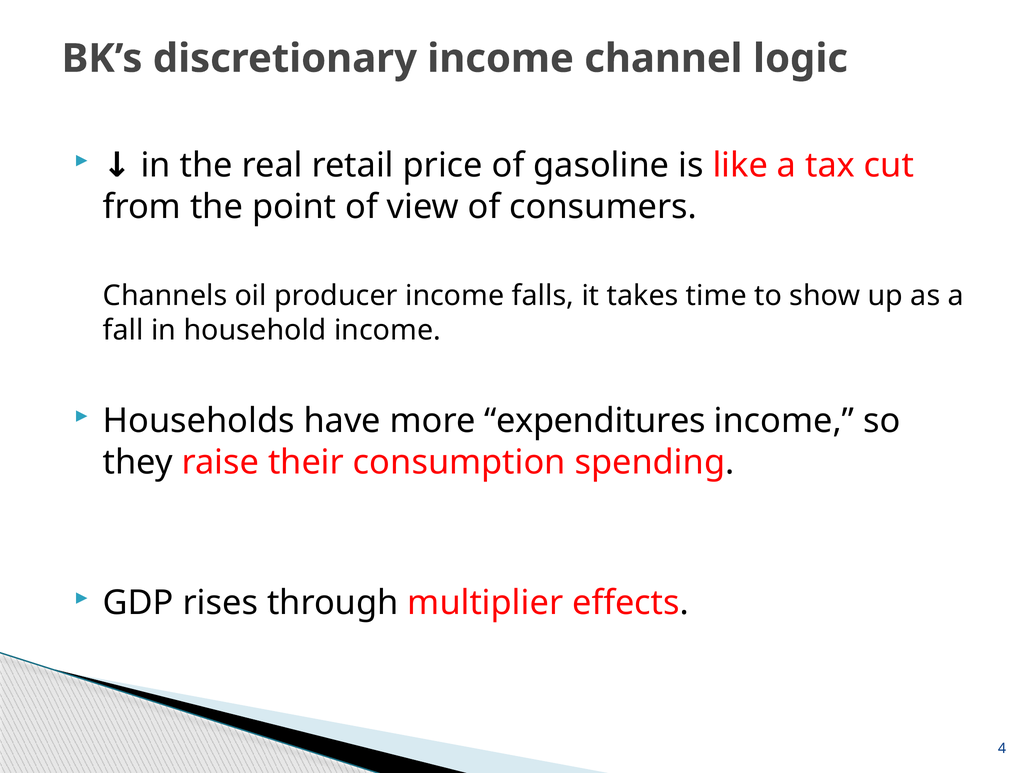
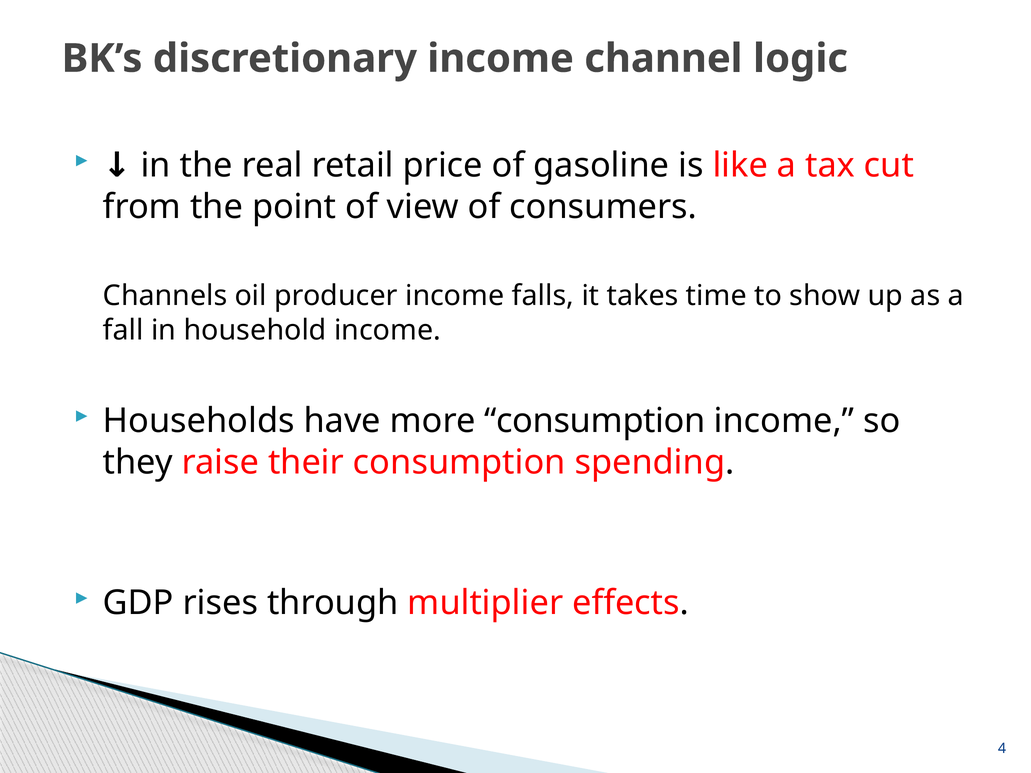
more expenditures: expenditures -> consumption
